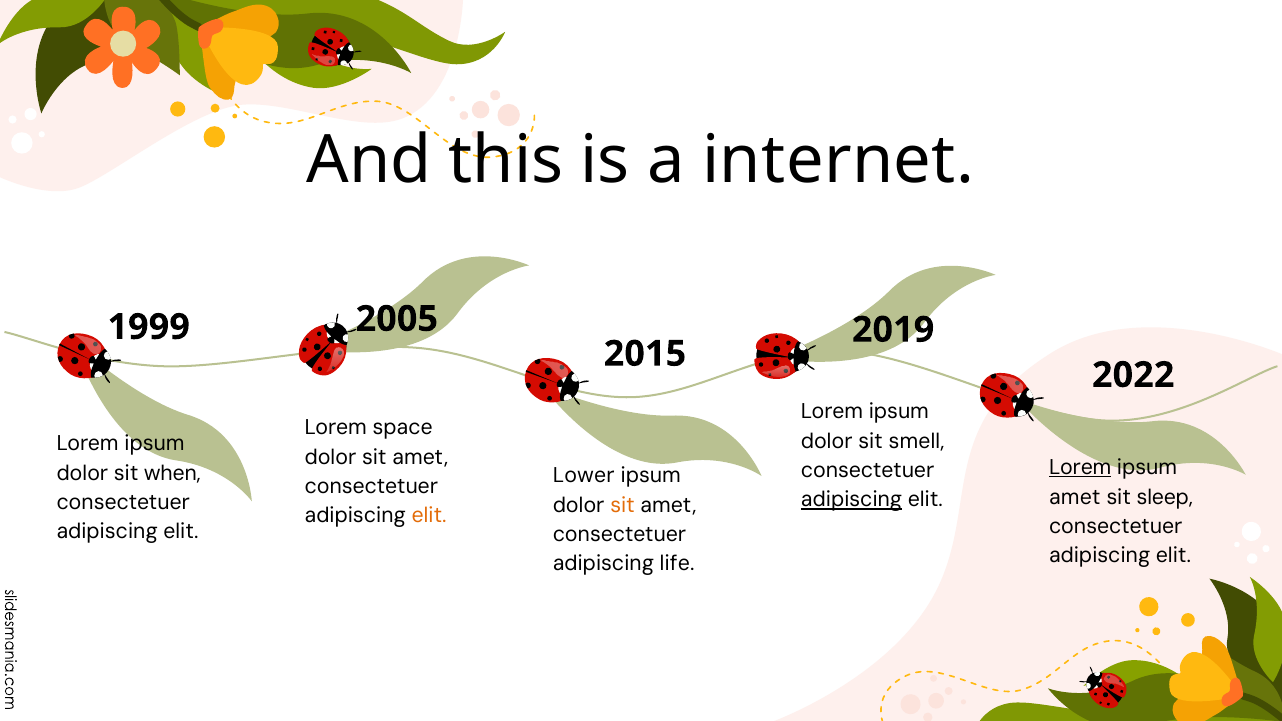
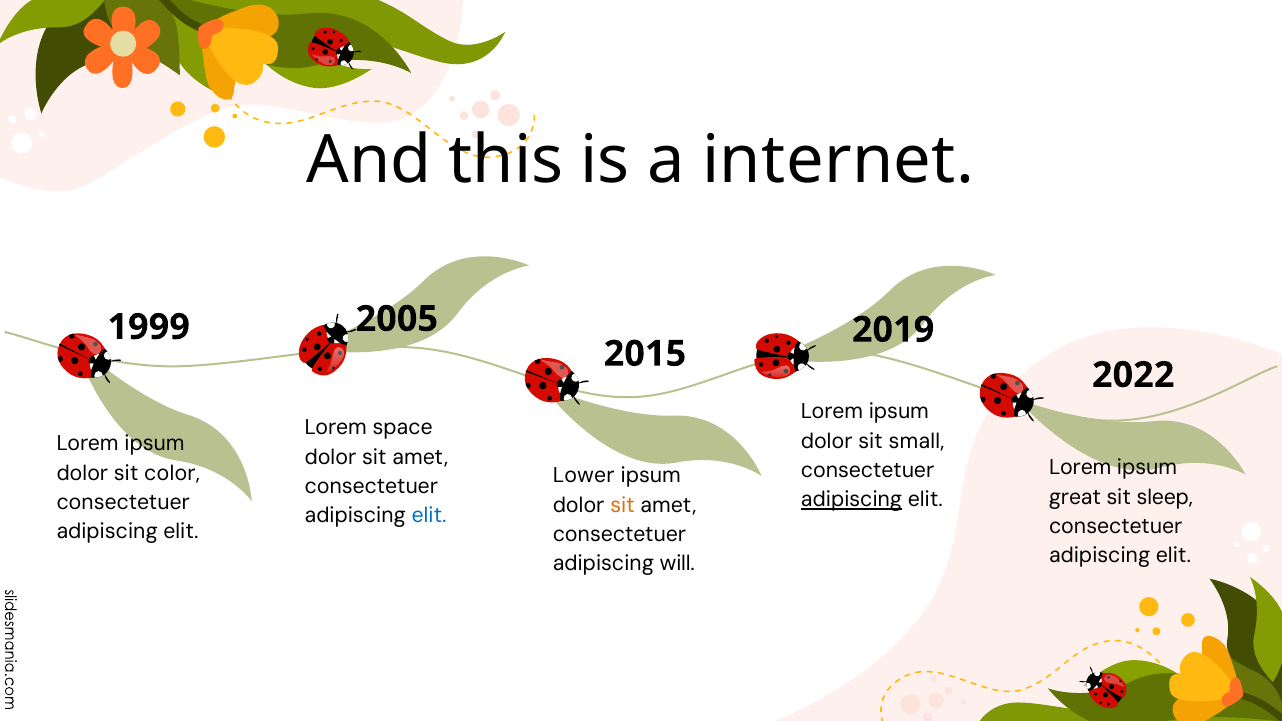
smell: smell -> small
Lorem at (1080, 468) underline: present -> none
when: when -> color
amet at (1075, 497): amet -> great
elit at (429, 516) colour: orange -> blue
life: life -> will
